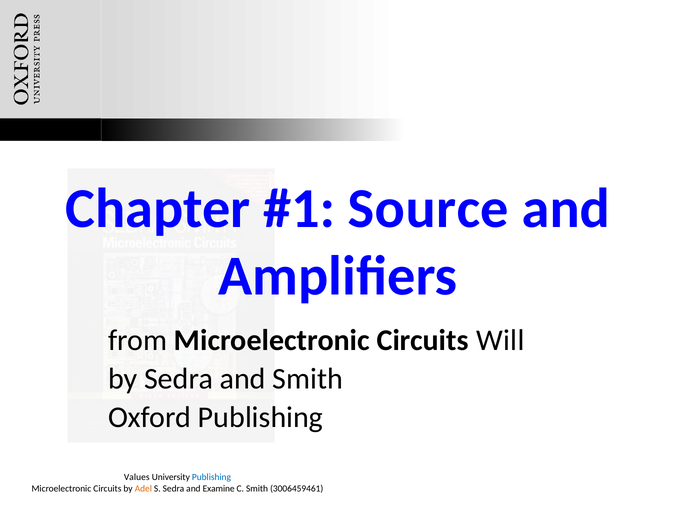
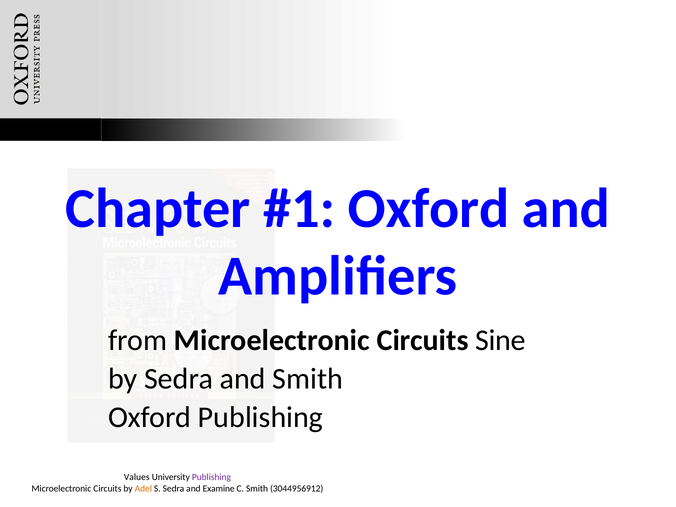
Source at (428, 209): Source -> Oxford
Will: Will -> Sine
Publishing at (211, 477) colour: blue -> purple
3006459461: 3006459461 -> 3044956912
